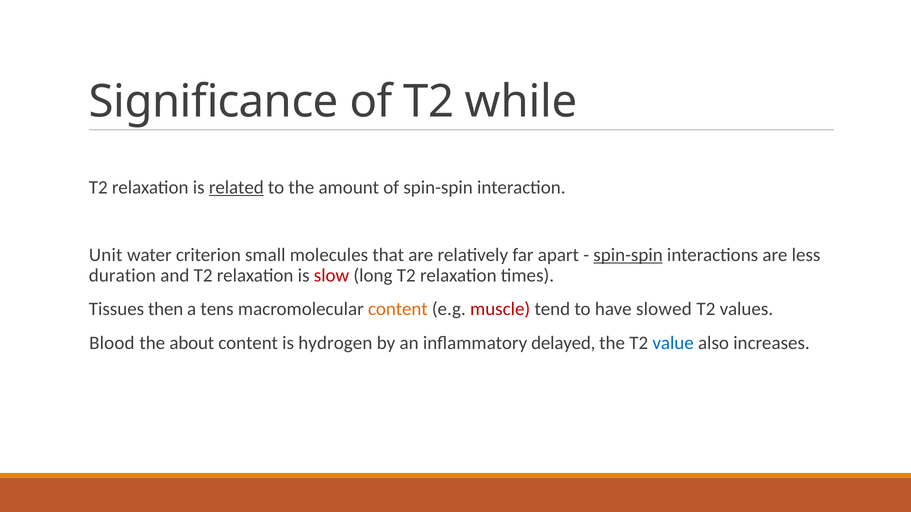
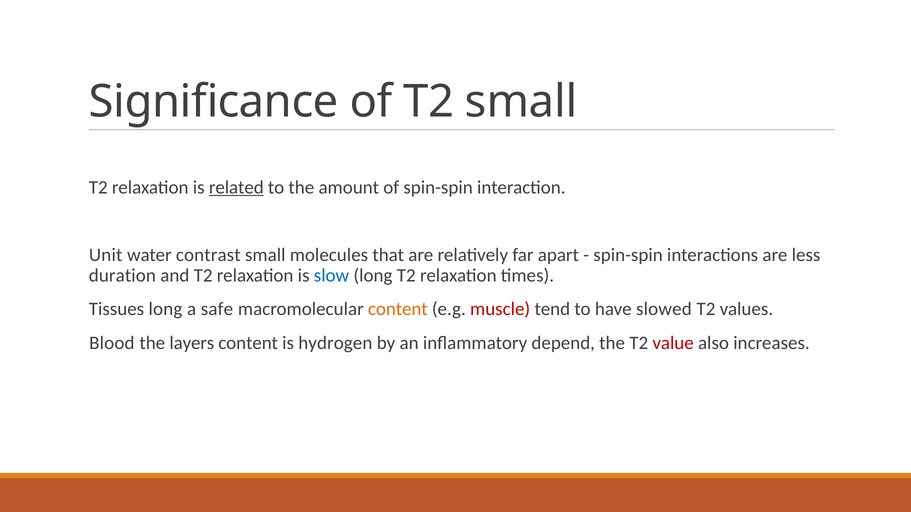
T2 while: while -> small
criterion: criterion -> contrast
spin-spin at (628, 255) underline: present -> none
slow colour: red -> blue
Tissues then: then -> long
tens: tens -> safe
about: about -> layers
delayed: delayed -> depend
value colour: blue -> red
